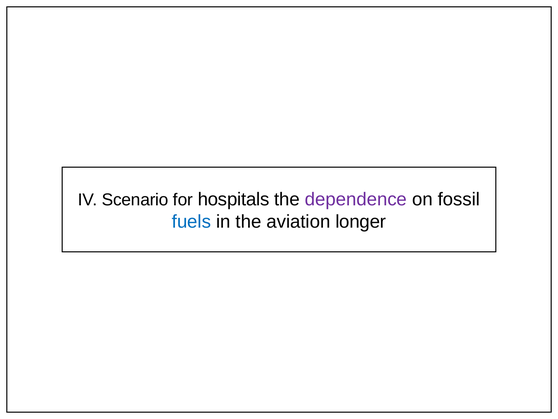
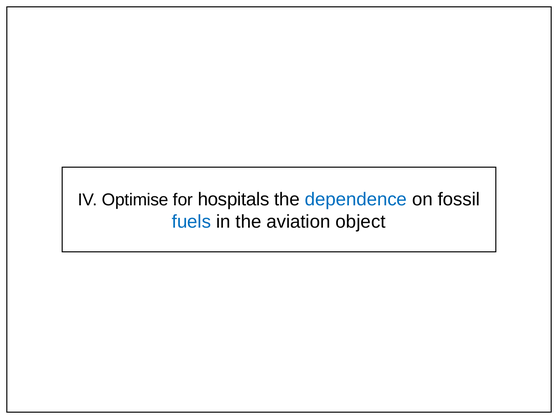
Scenario: Scenario -> Optimise
dependence colour: purple -> blue
longer: longer -> object
